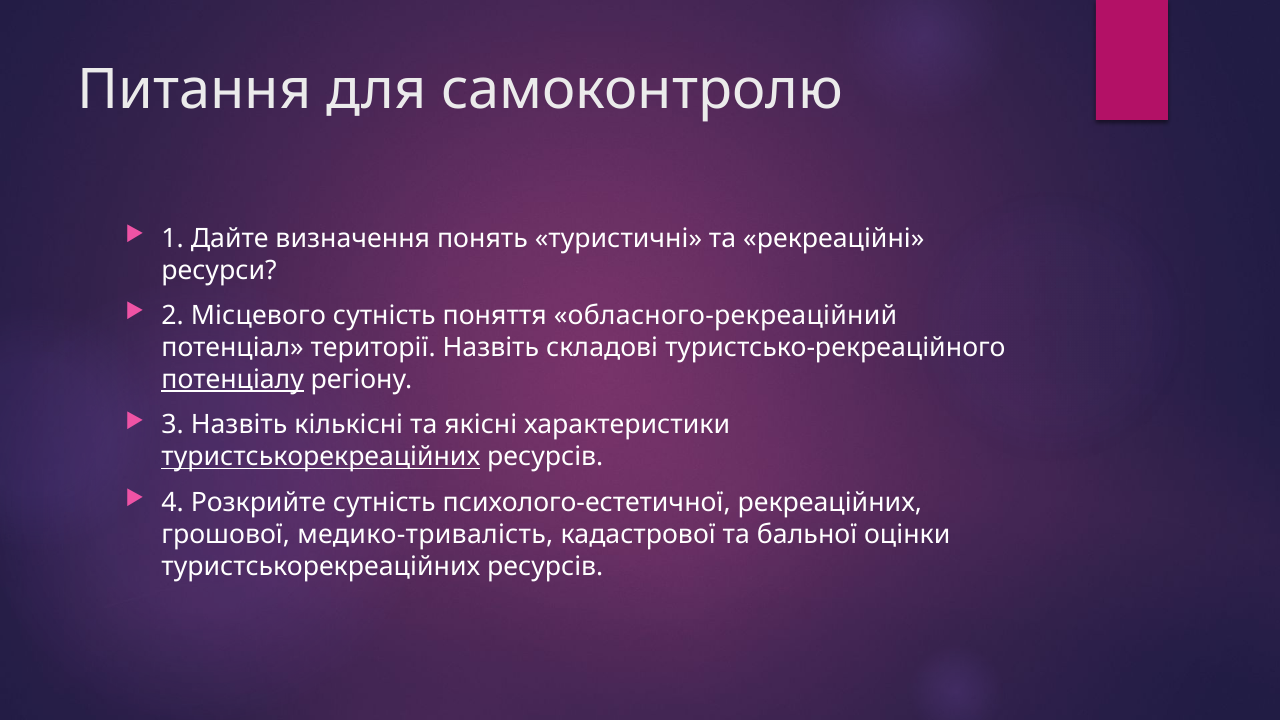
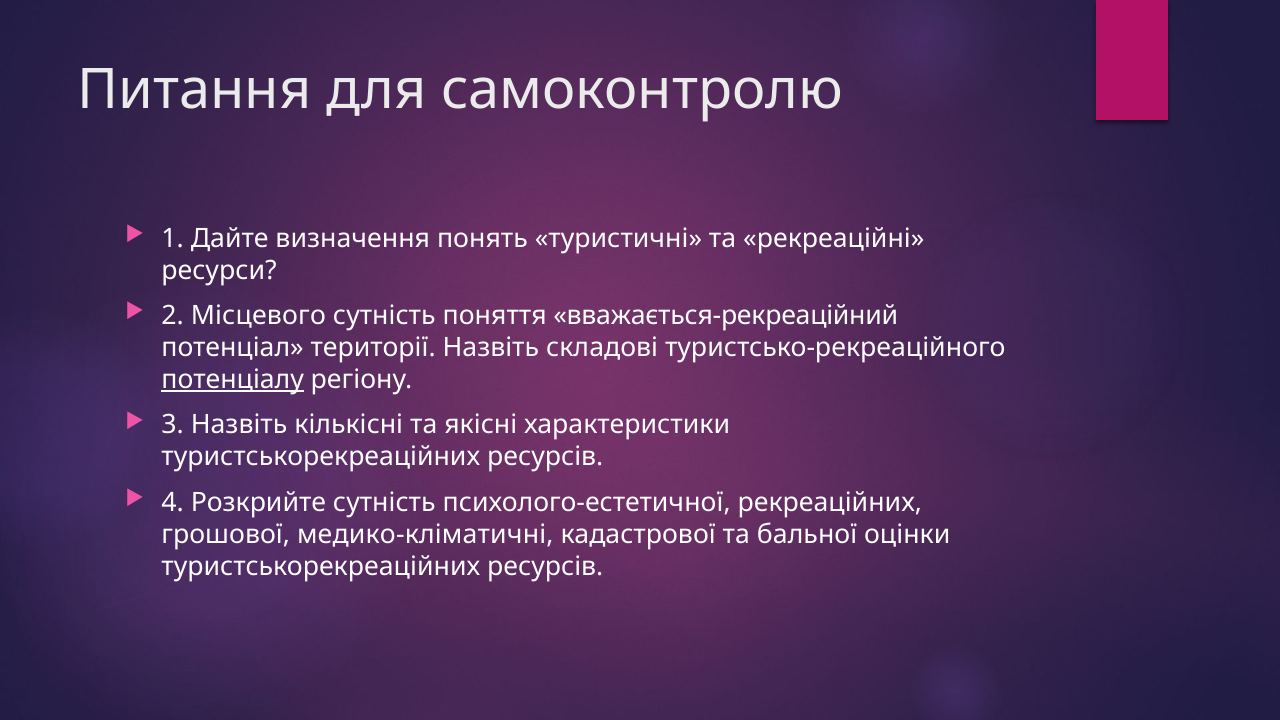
обласного-рекреаційний: обласного-рекреаційний -> вважається-рекреаційний
туристськорекреаційних at (321, 457) underline: present -> none
медико-тривалість: медико-тривалість -> медико-кліматичні
